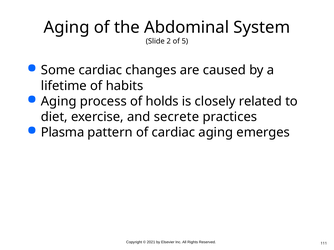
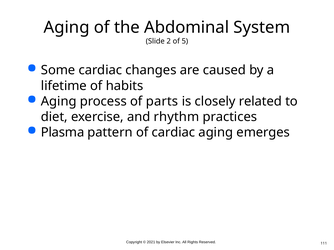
holds: holds -> parts
secrete: secrete -> rhythm
